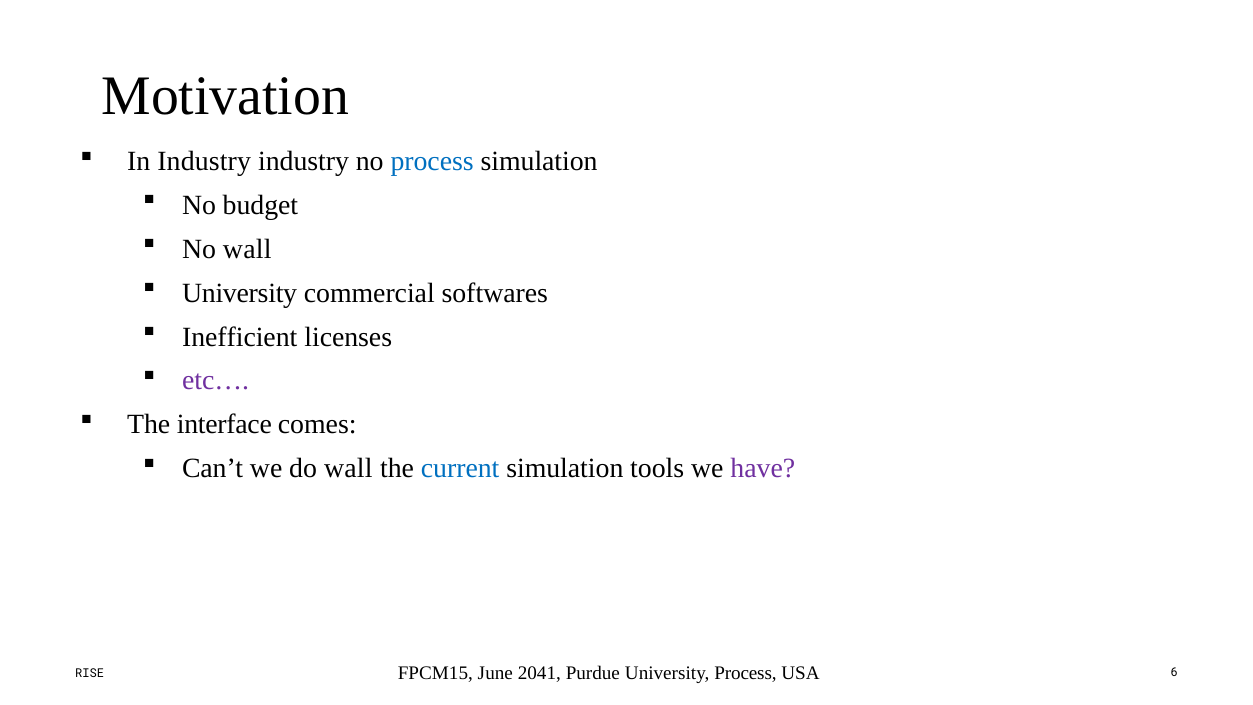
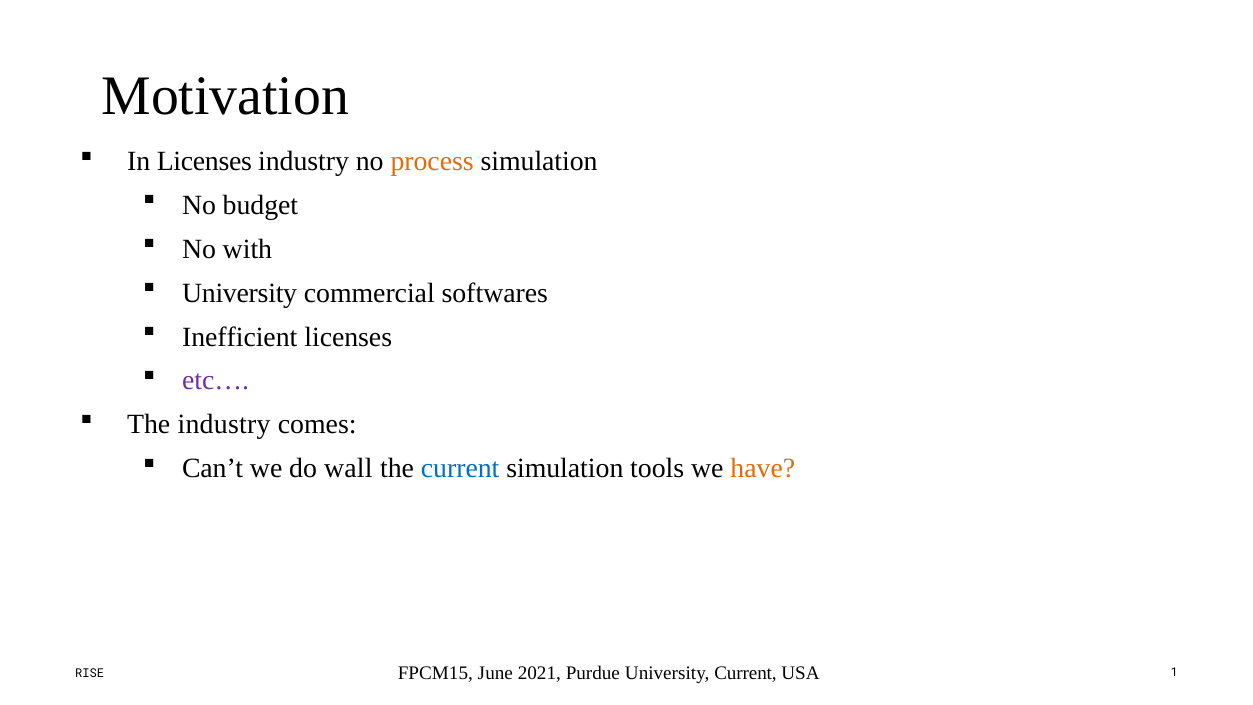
In Industry: Industry -> Licenses
process at (432, 161) colour: blue -> orange
No wall: wall -> with
The interface: interface -> industry
have colour: purple -> orange
2041: 2041 -> 2021
University Process: Process -> Current
6: 6 -> 1
